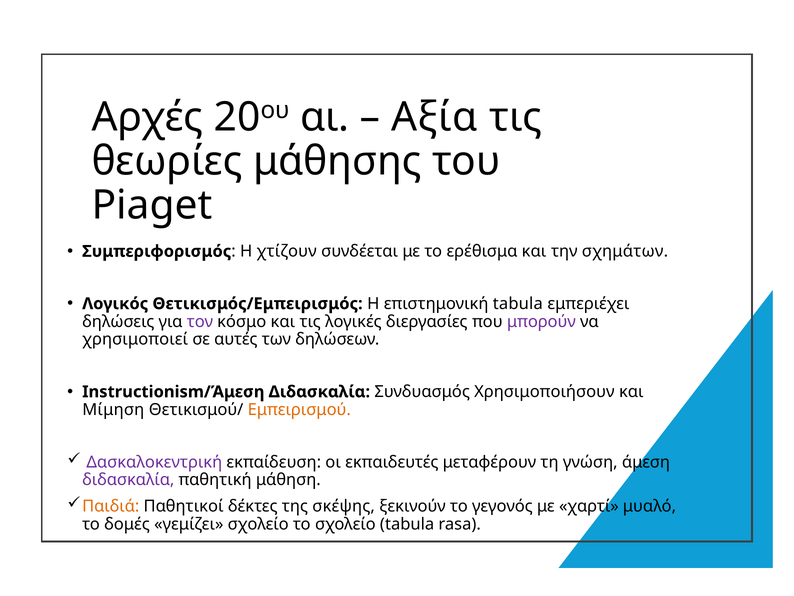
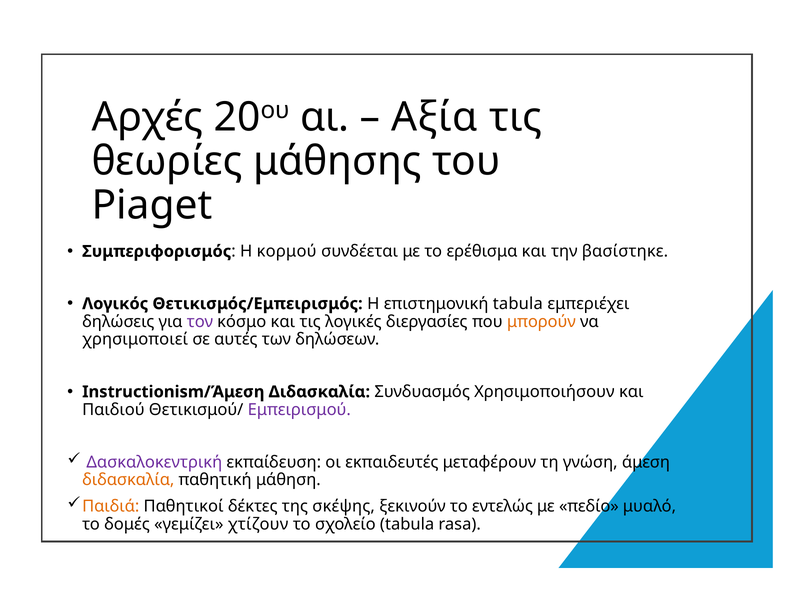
χτίζουν: χτίζουν -> κορμού
σχημάτων: σχημάτων -> βασίστηκε
μπορούν colour: purple -> orange
Μίμηση: Μίμηση -> Παιδιού
Εμπειρισμού colour: orange -> purple
διδασκαλία at (128, 480) colour: purple -> orange
γεγονός: γεγονός -> εντελώς
χαρτί: χαρτί -> πεδίο
γεμίζει σχολείο: σχολείο -> χτίζουν
